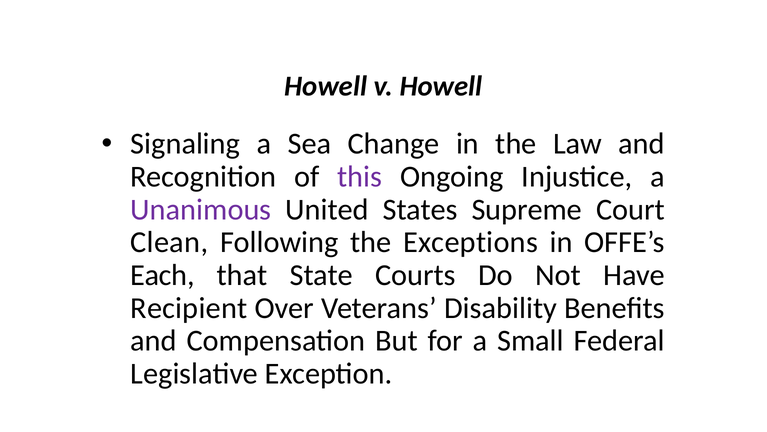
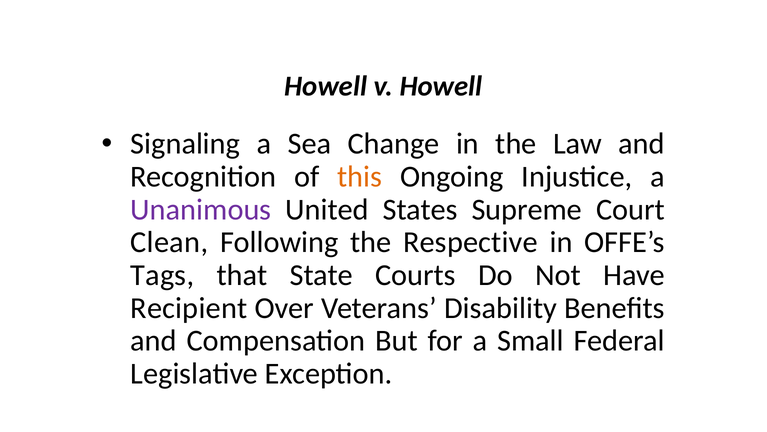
this colour: purple -> orange
Exceptions: Exceptions -> Respective
Each: Each -> Tags
